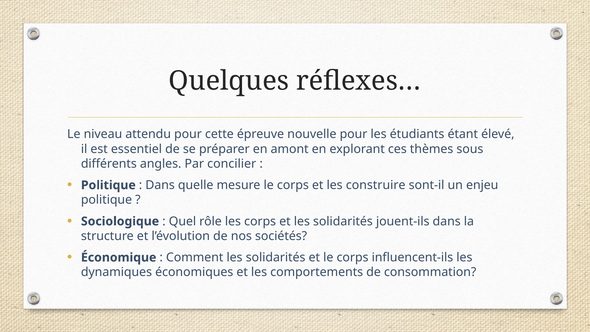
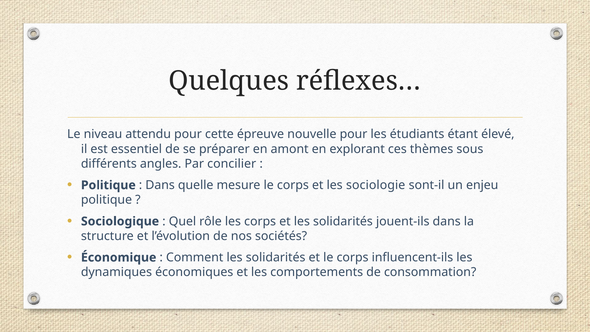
construire: construire -> sociologie
